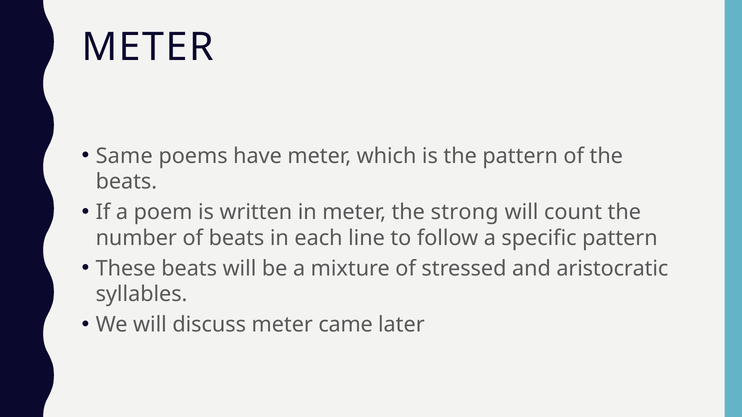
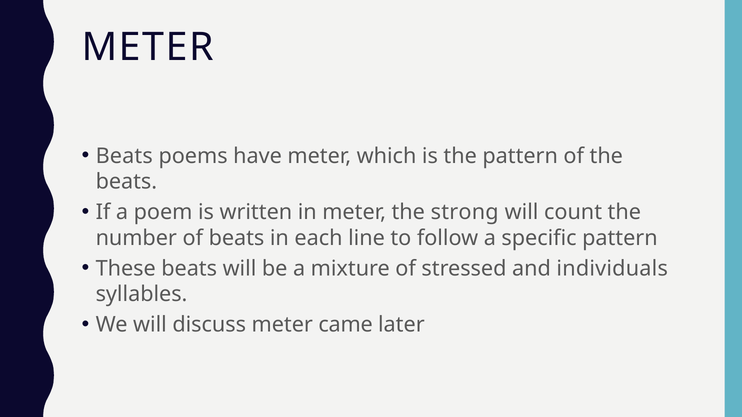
Same at (124, 156): Same -> Beats
aristocratic: aristocratic -> individuals
